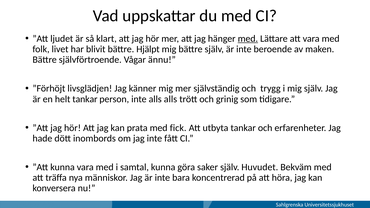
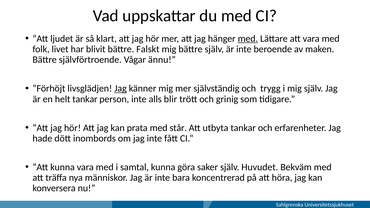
Hjälpt: Hjälpt -> Falskt
Jag at (121, 89) underline: none -> present
alls alls: alls -> blir
fick: fick -> står
